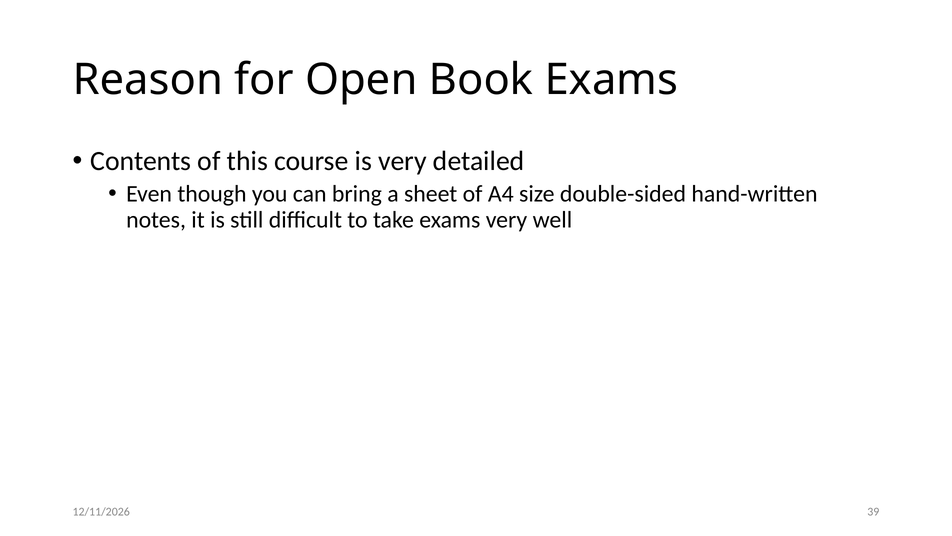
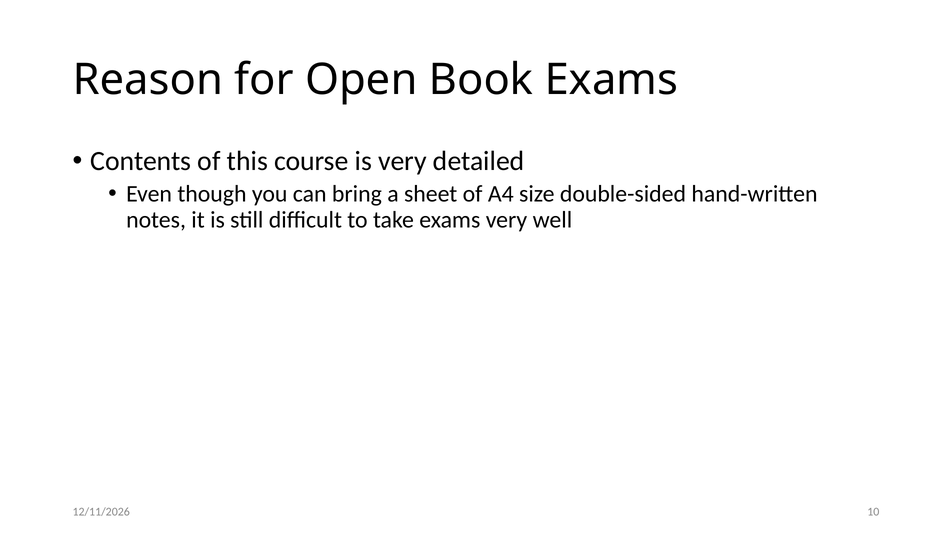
39: 39 -> 10
